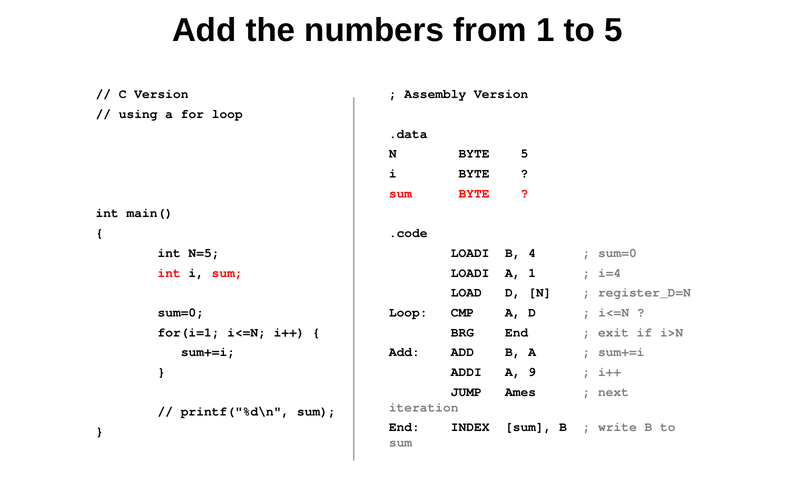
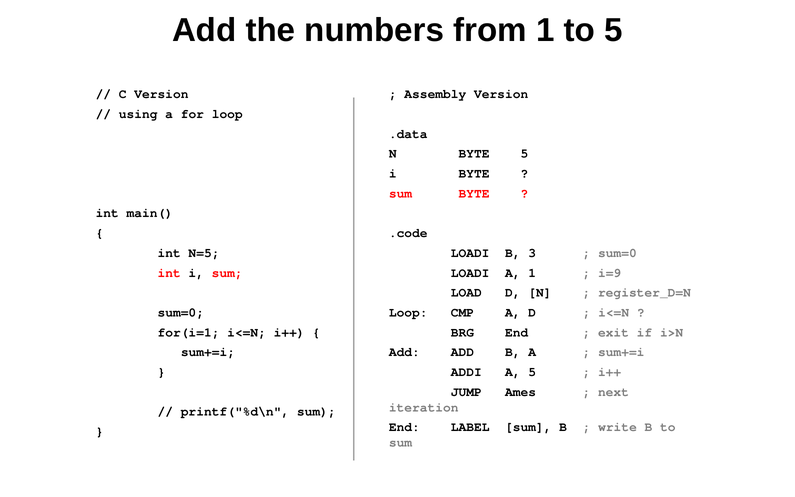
4: 4 -> 3
i=4: i=4 -> i=9
A 9: 9 -> 5
INDEX: INDEX -> LABEL
